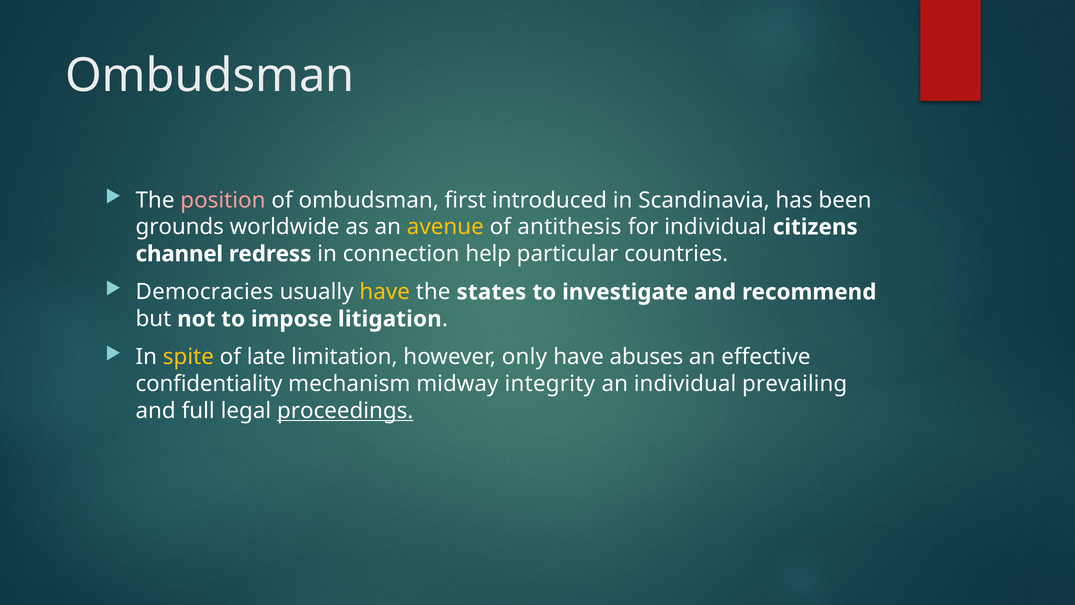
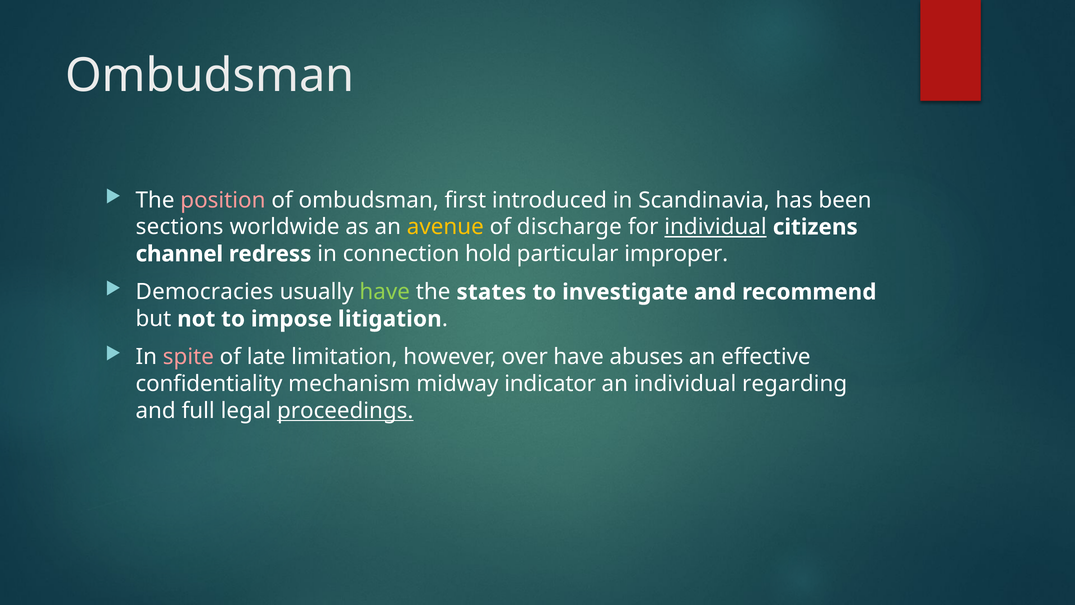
grounds: grounds -> sections
antithesis: antithesis -> discharge
individual at (716, 227) underline: none -> present
help: help -> hold
countries: countries -> improper
have at (385, 292) colour: yellow -> light green
spite colour: yellow -> pink
only: only -> over
integrity: integrity -> indicator
prevailing: prevailing -> regarding
